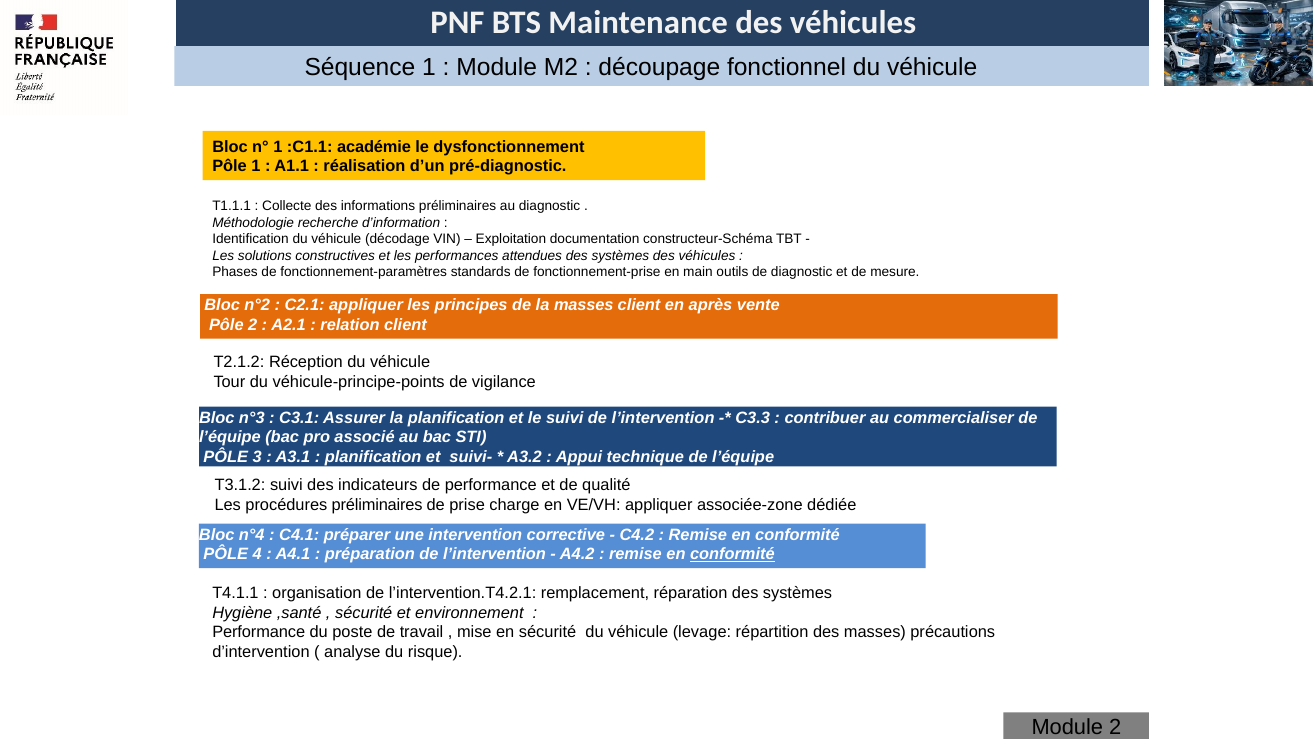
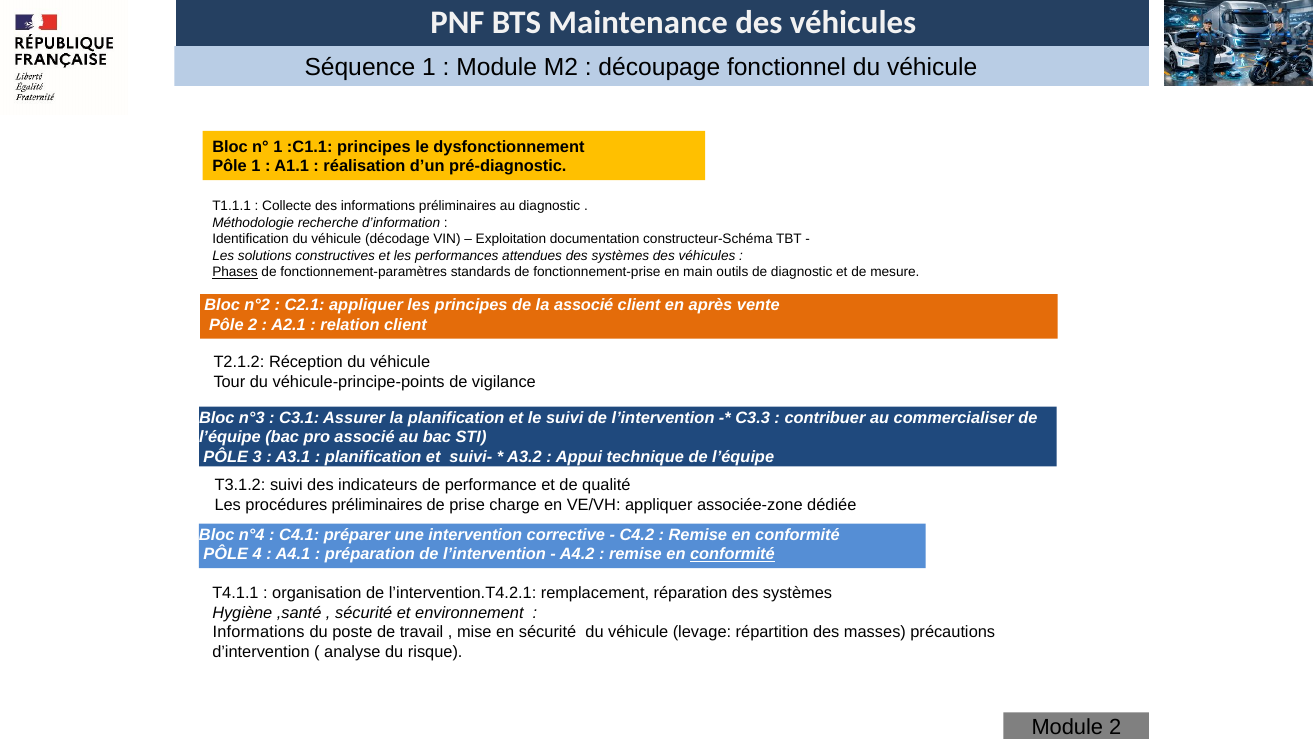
:C1.1 académie: académie -> principes
Phases underline: none -> present
la masses: masses -> associé
Performance at (259, 632): Performance -> Informations
